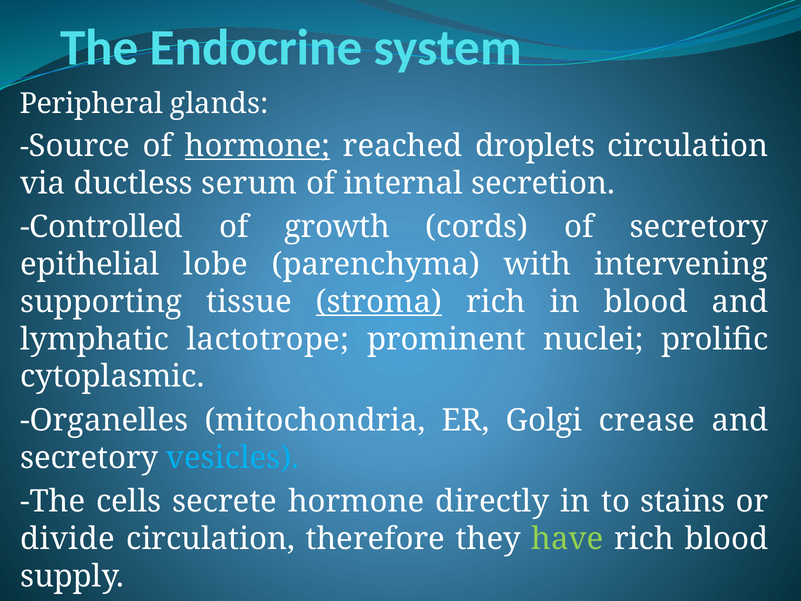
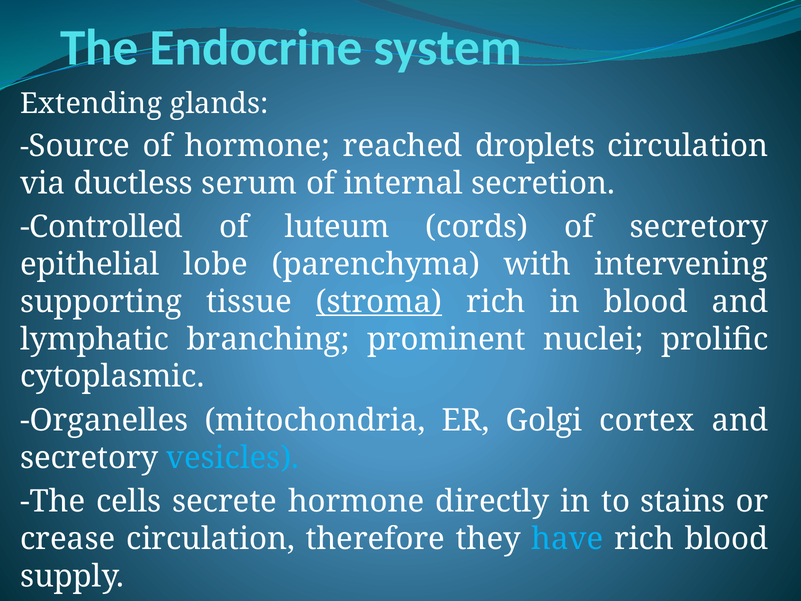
Peripheral: Peripheral -> Extending
hormone at (258, 146) underline: present -> none
growth: growth -> luteum
lactotrope: lactotrope -> branching
crease: crease -> cortex
divide: divide -> crease
have colour: light green -> light blue
